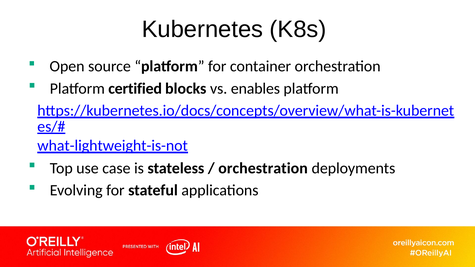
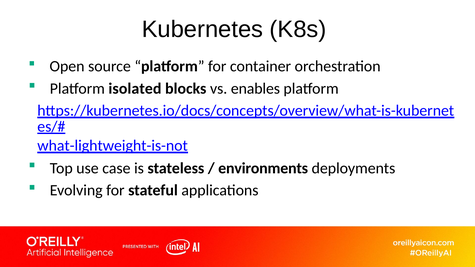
certified: certified -> isolated
orchestration at (263, 168): orchestration -> environments
